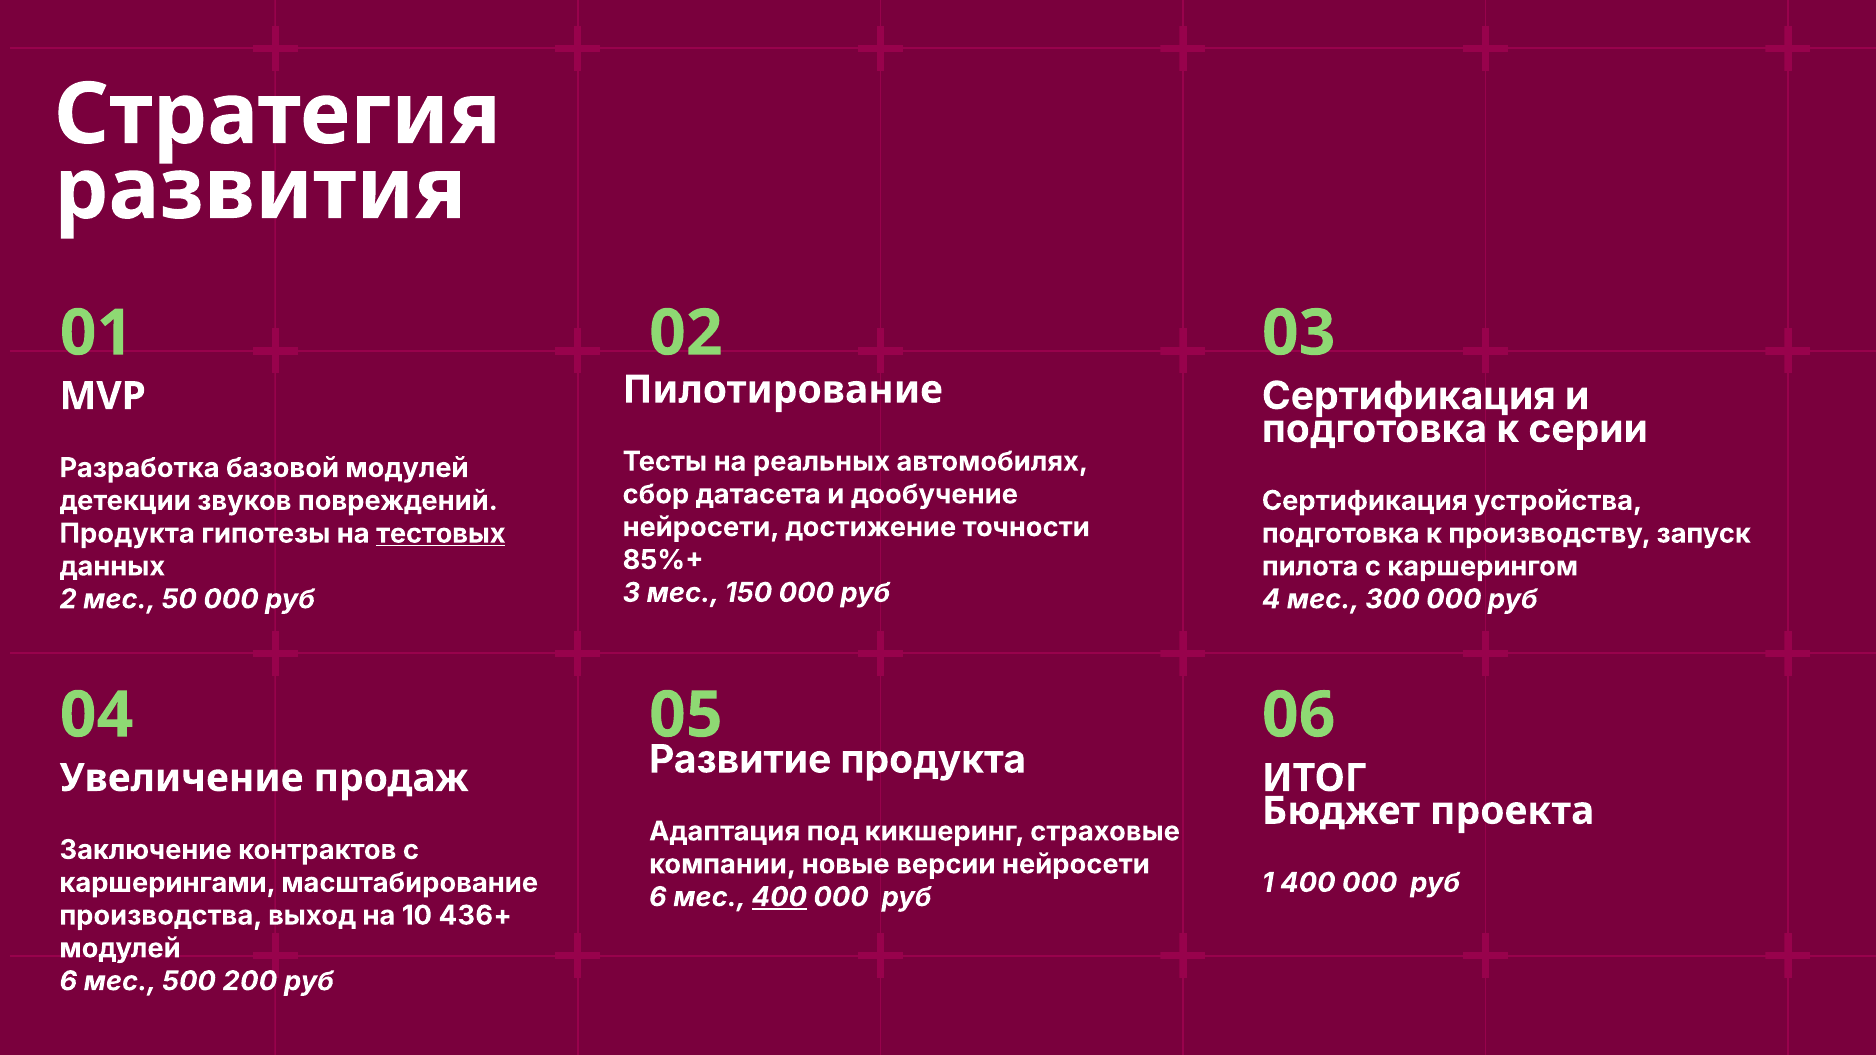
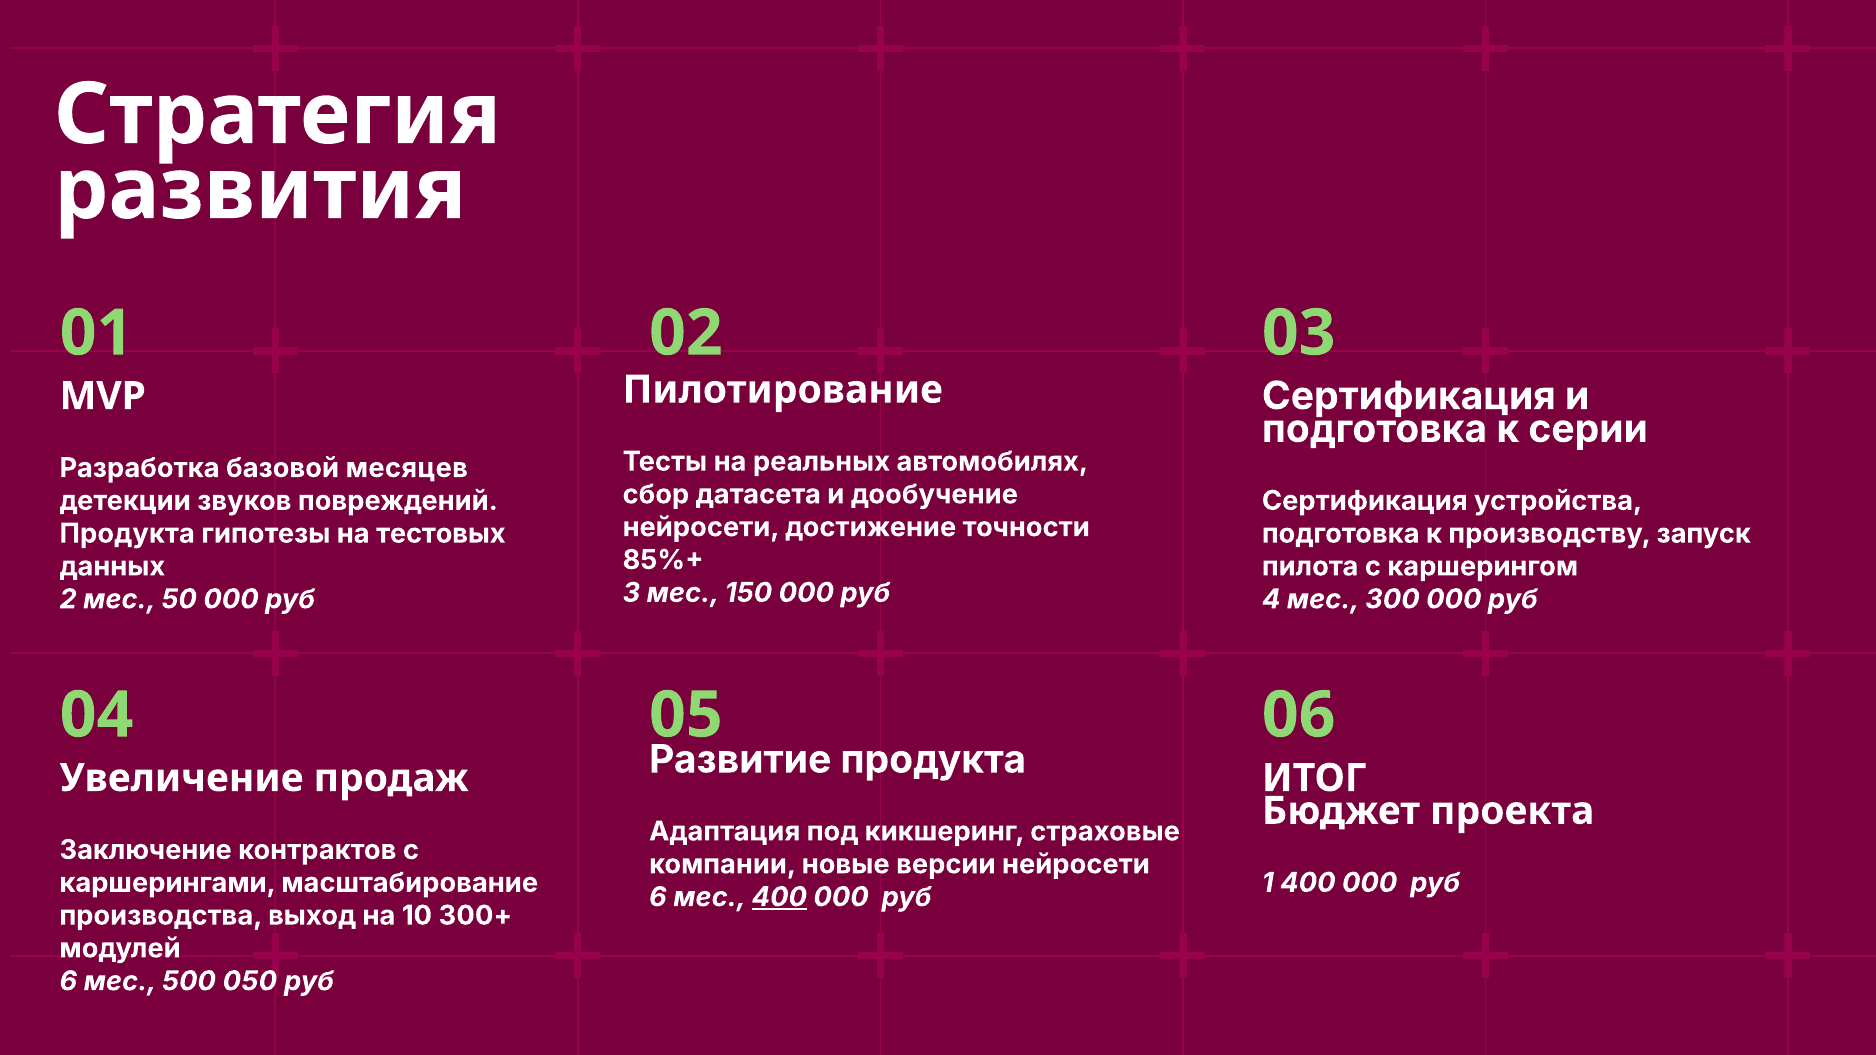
базовой модулей: модулей -> месяцев
тестовых underline: present -> none
436+: 436+ -> 300+
200: 200 -> 050
